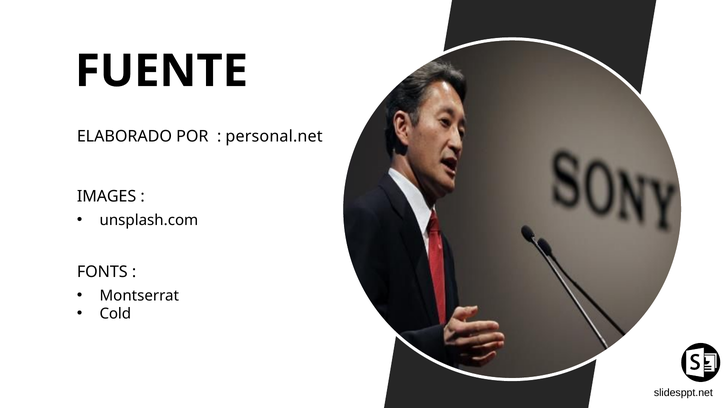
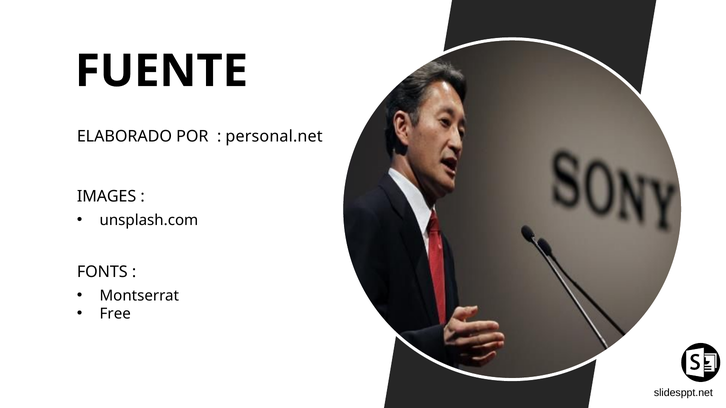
Cold: Cold -> Free
